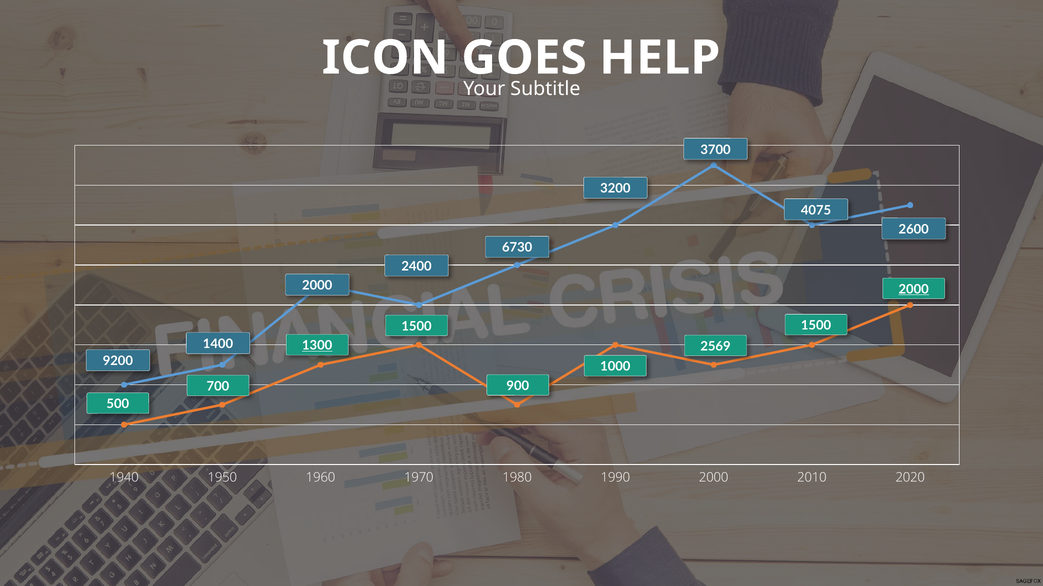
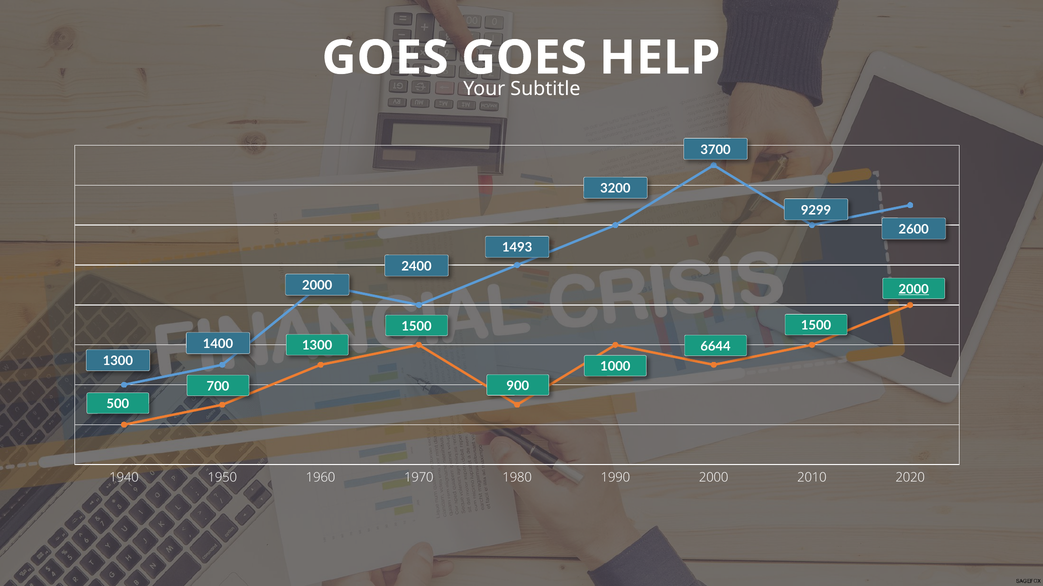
ICON at (385, 58): ICON -> GOES
4075: 4075 -> 9299
6730: 6730 -> 1493
1300 at (317, 346) underline: present -> none
2569: 2569 -> 6644
9200 at (118, 362): 9200 -> 1300
